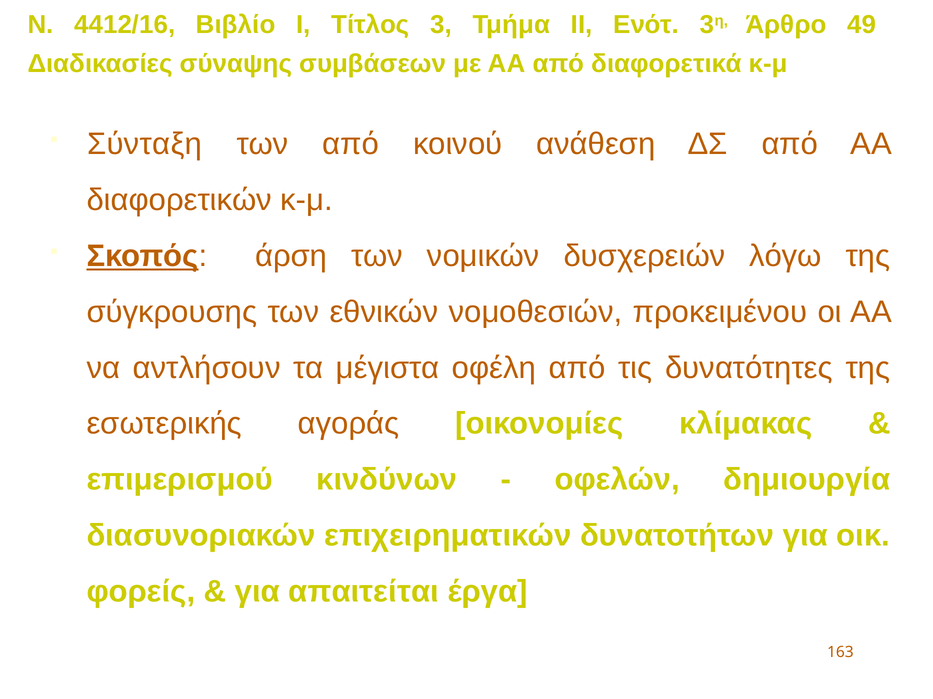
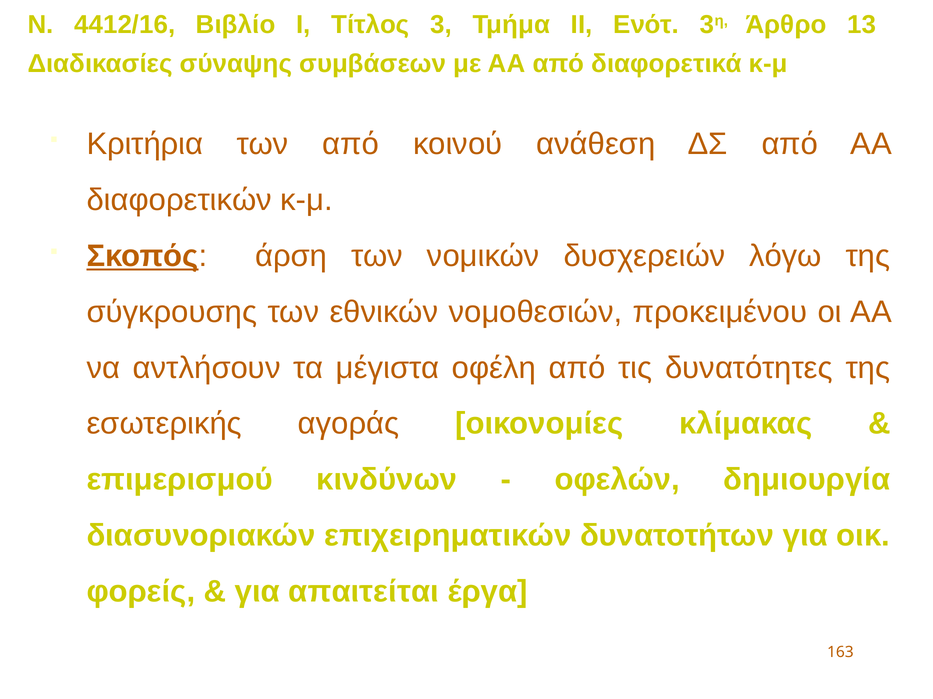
49: 49 -> 13
Σύνταξη: Σύνταξη -> Κριτήρια
